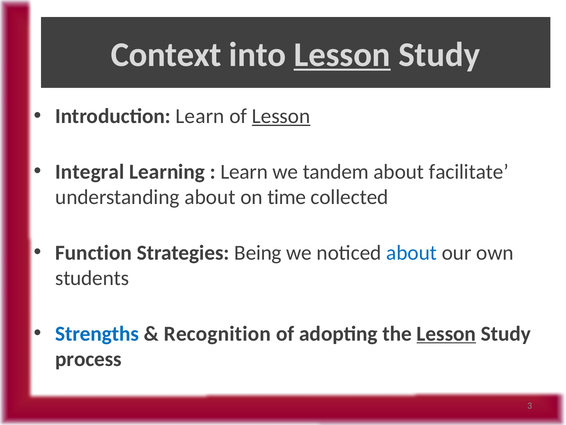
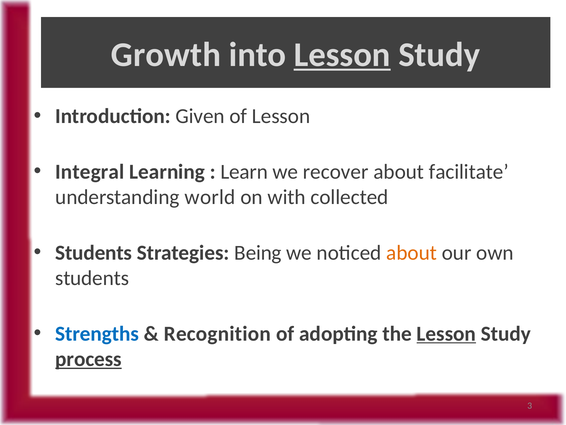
Context: Context -> Growth
Introduction Learn: Learn -> Given
Lesson at (281, 116) underline: present -> none
tandem: tandem -> recover
understanding about: about -> world
time: time -> with
Function at (94, 252): Function -> Students
about at (412, 252) colour: blue -> orange
process underline: none -> present
